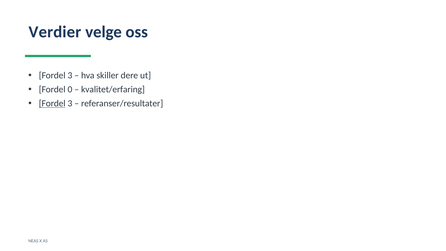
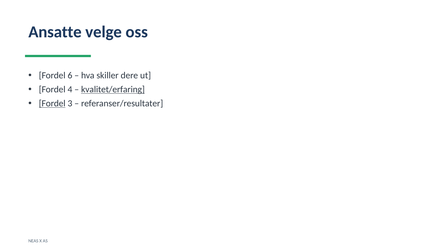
Verdier: Verdier -> Ansatte
3 at (70, 76): 3 -> 6
0: 0 -> 4
kvalitet/erfaring underline: none -> present
